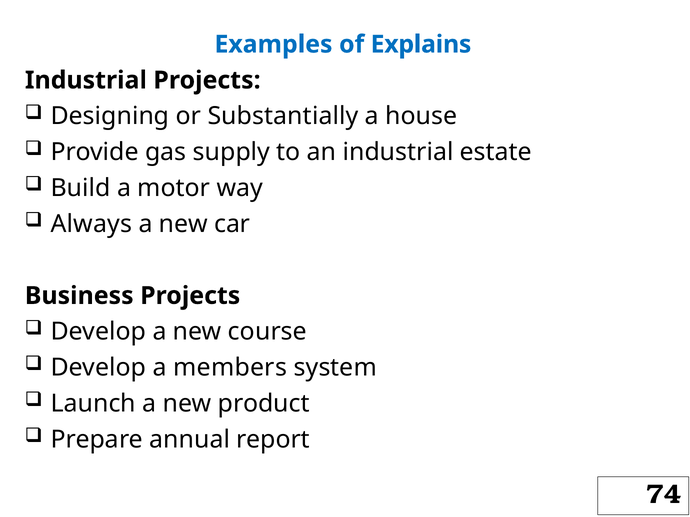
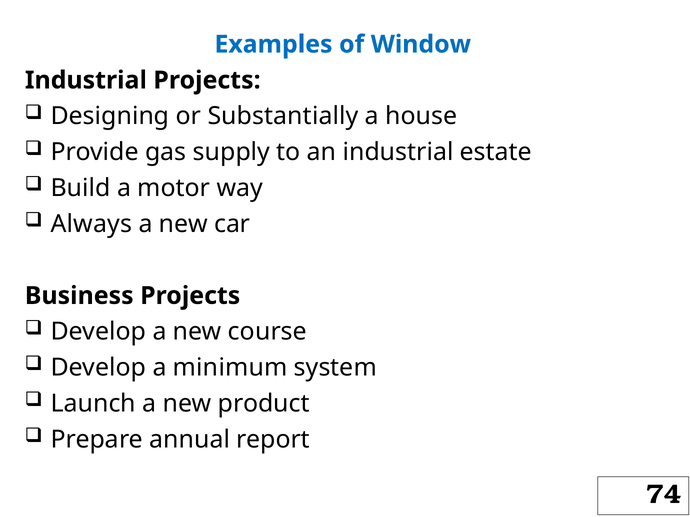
Explains: Explains -> Window
members: members -> minimum
